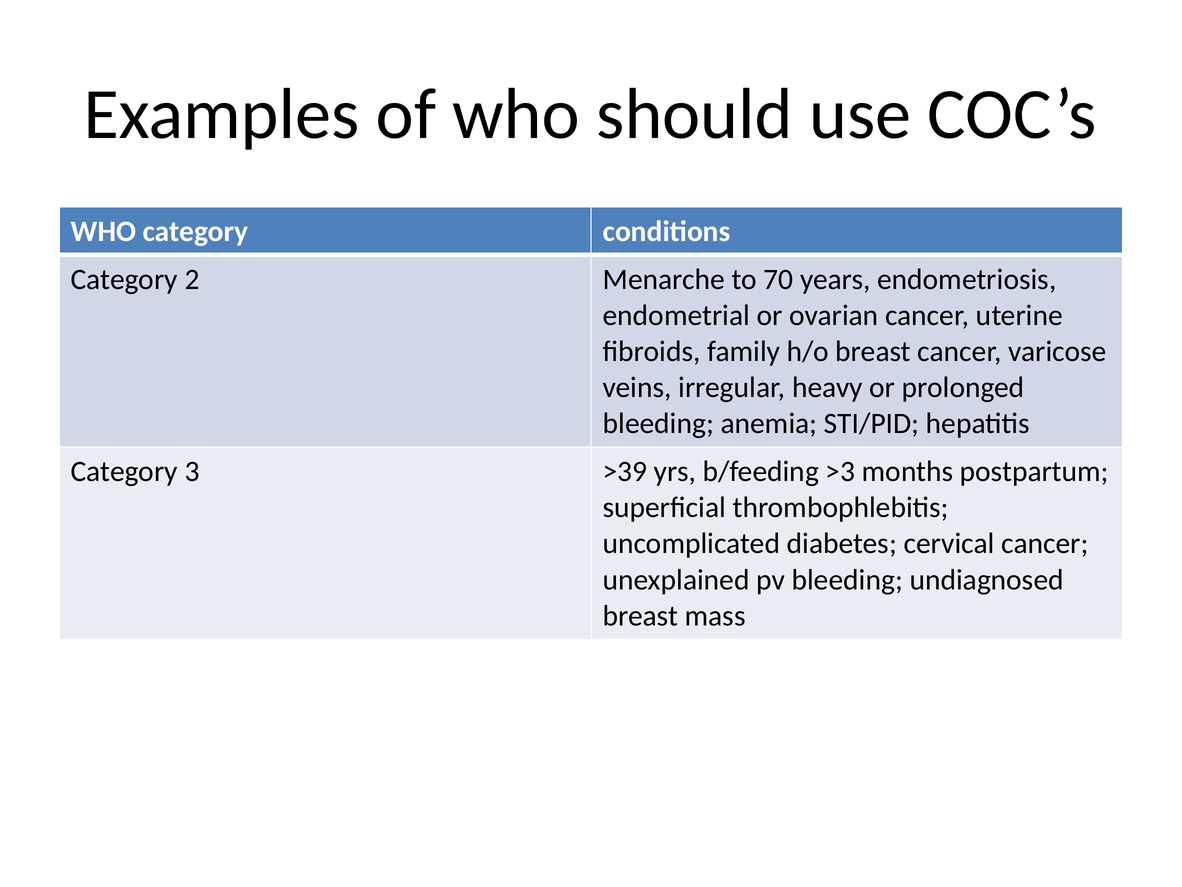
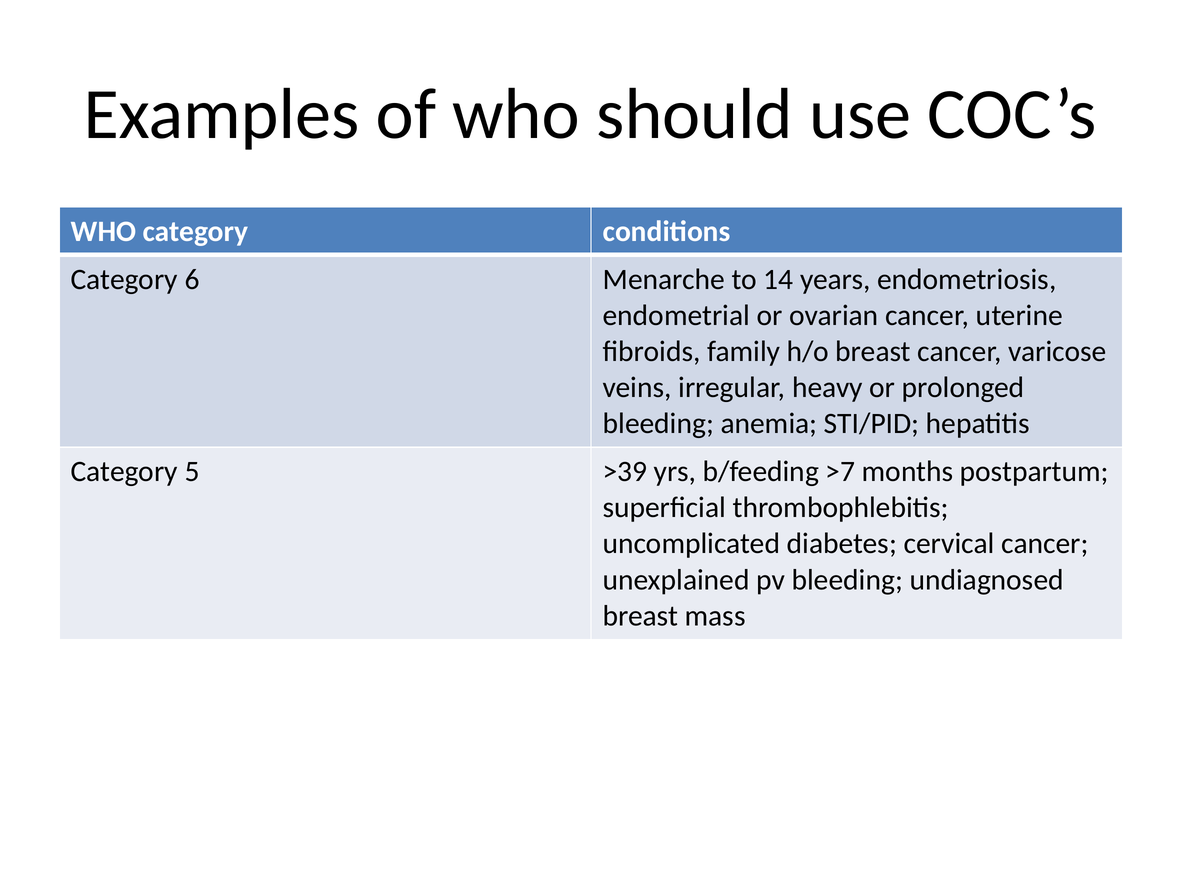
2: 2 -> 6
70: 70 -> 14
3: 3 -> 5
>3: >3 -> >7
